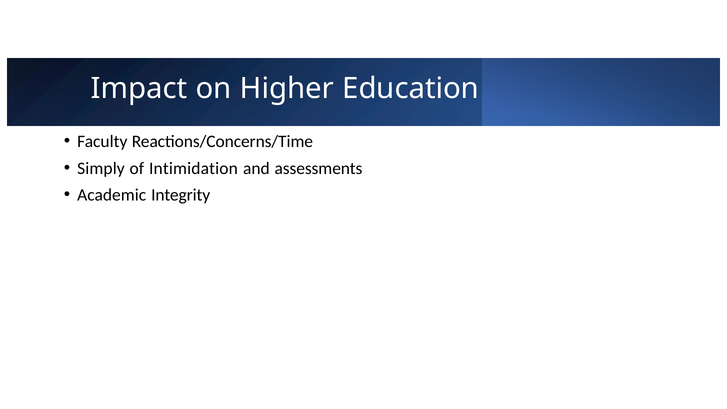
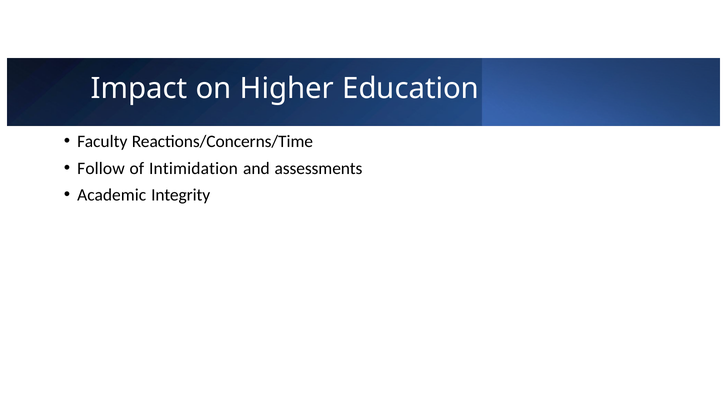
Simply: Simply -> Follow
